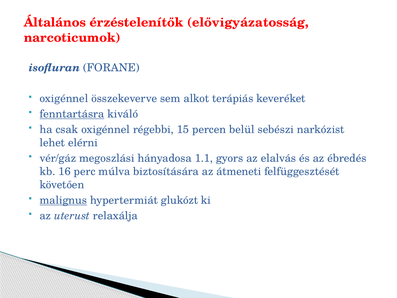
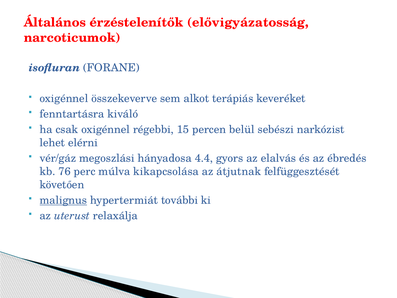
fenntartásra underline: present -> none
1.1: 1.1 -> 4.4
16: 16 -> 76
biztosítására: biztosítására -> kikapcsolása
átmeneti: átmeneti -> átjutnak
glukózt: glukózt -> további
